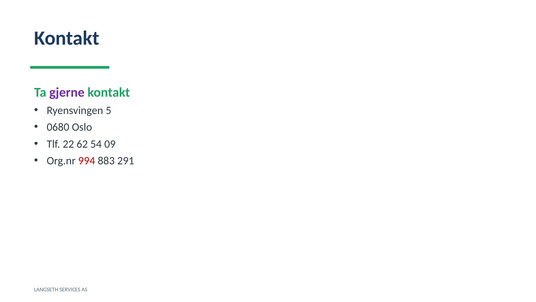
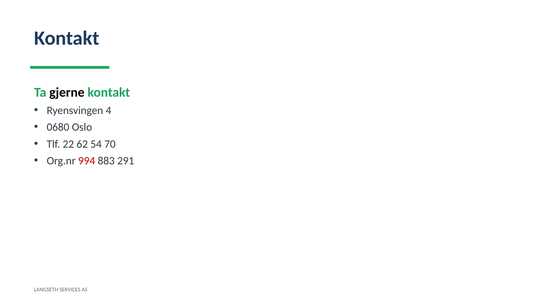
gjerne colour: purple -> black
5: 5 -> 4
09: 09 -> 70
